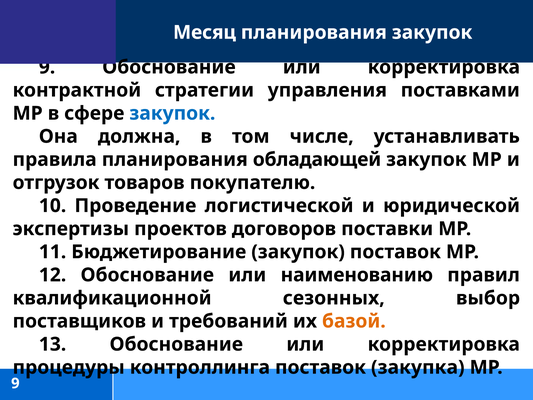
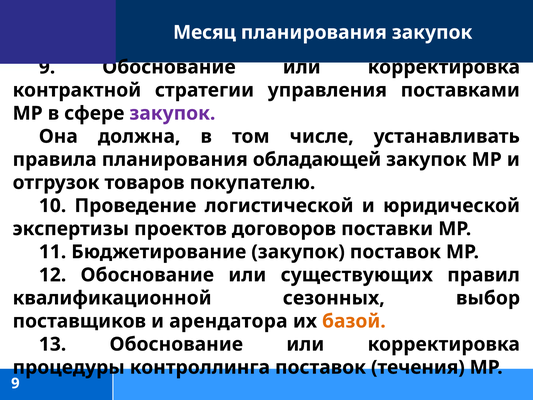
закупок at (172, 113) colour: blue -> purple
наименованию: наименованию -> существующих
требований: требований -> арендатора
закупка: закупка -> течения
